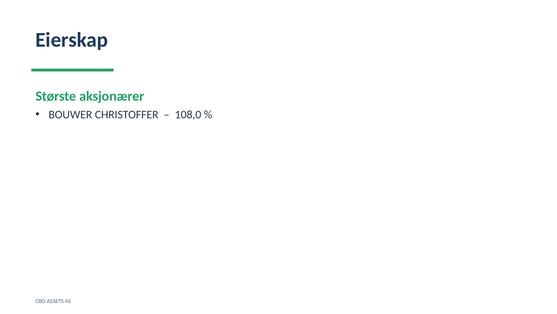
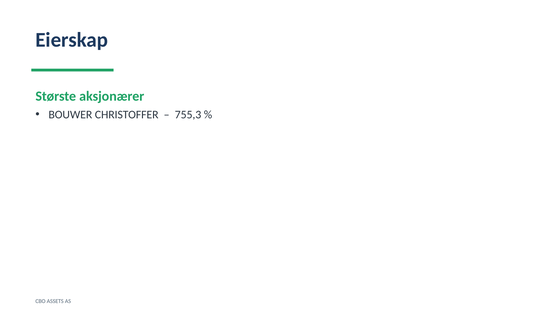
108,0: 108,0 -> 755,3
